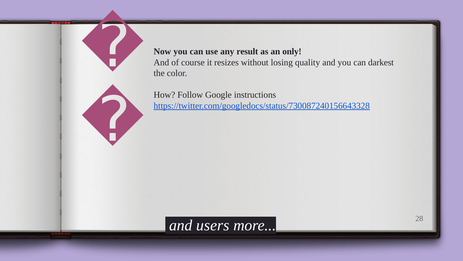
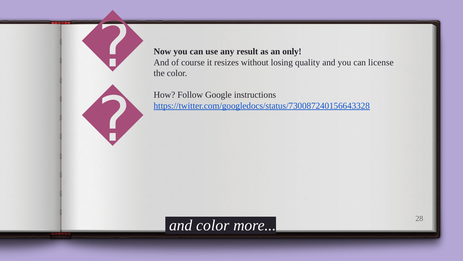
darkest: darkest -> license
and users: users -> color
